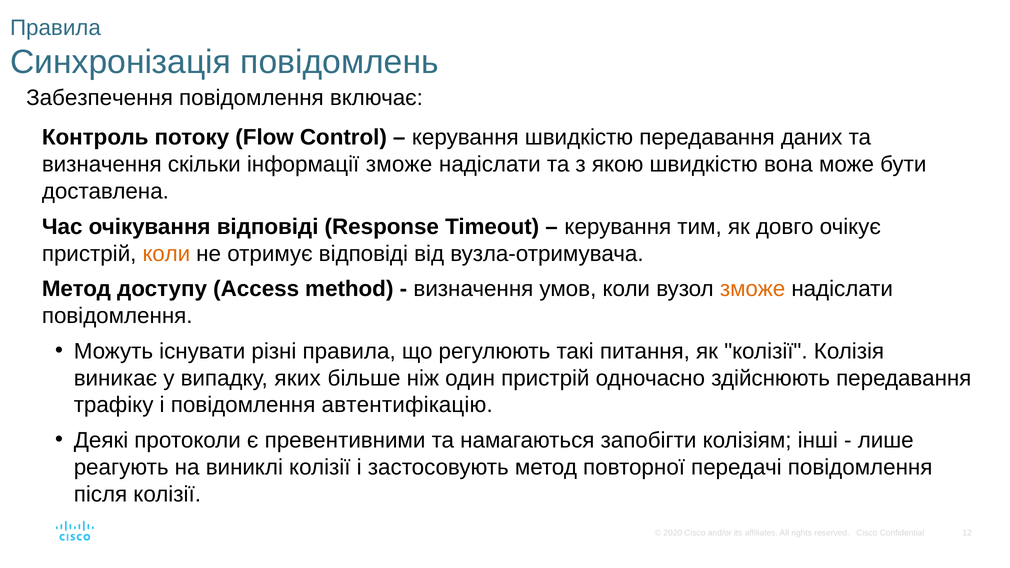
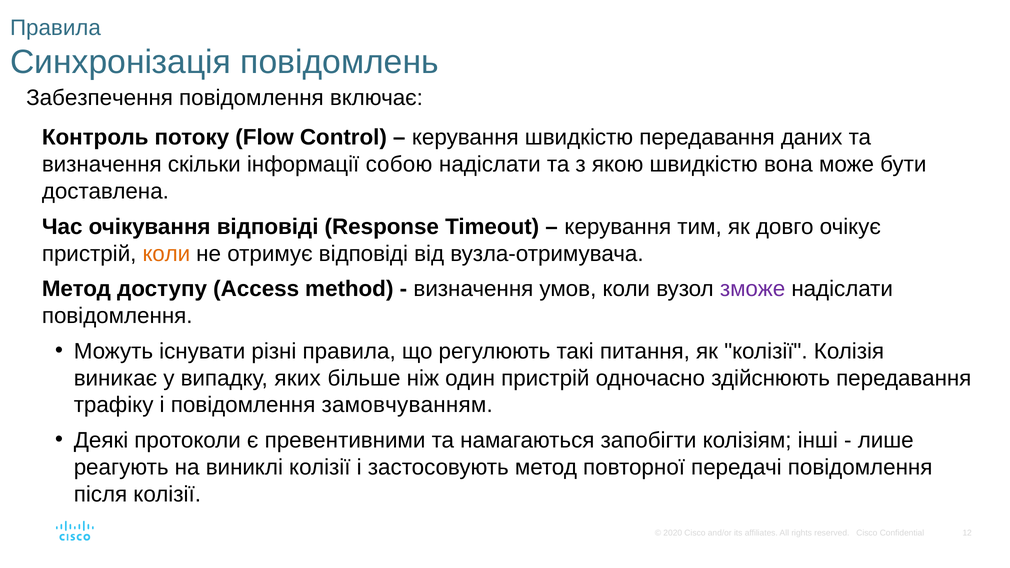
інформації зможе: зможе -> собою
зможе at (753, 289) colour: orange -> purple
автентифікацію: автентифікацію -> замовчуванням
